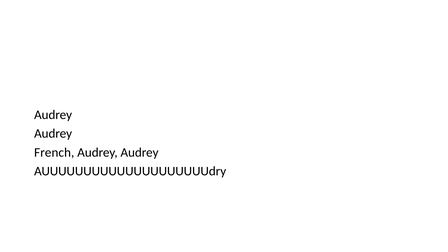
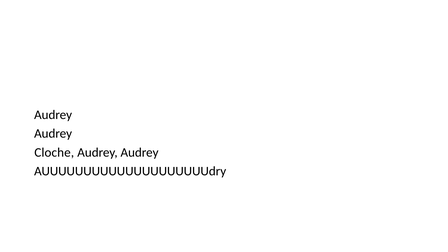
French: French -> Cloche
